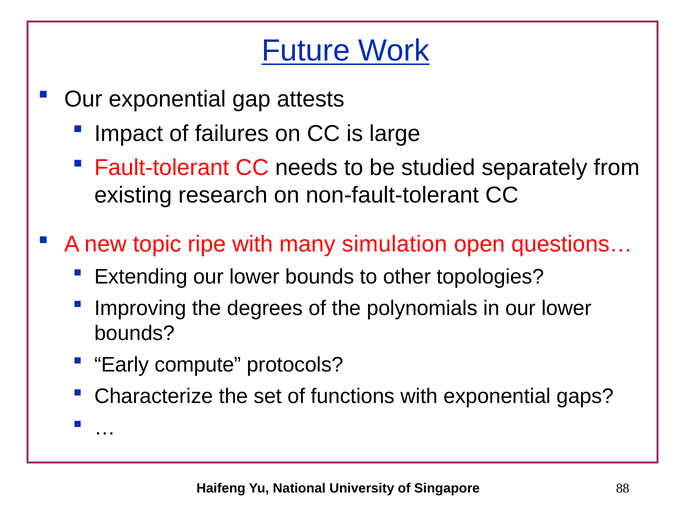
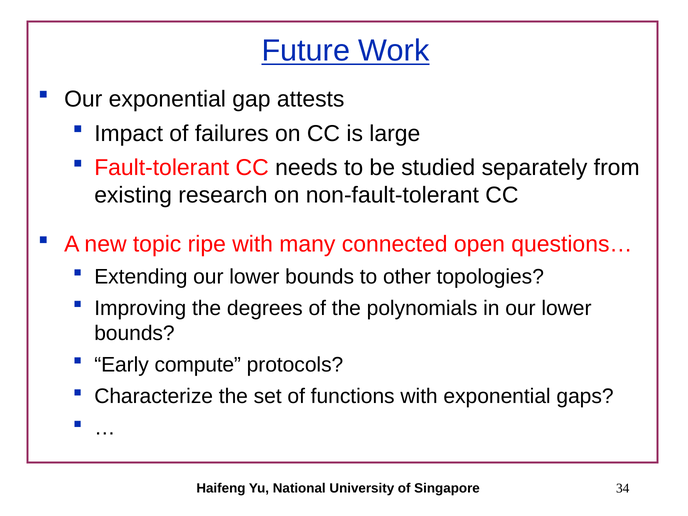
simulation: simulation -> connected
88: 88 -> 34
